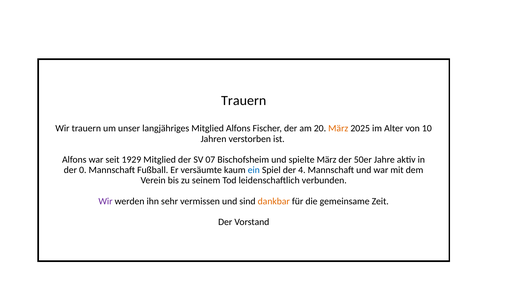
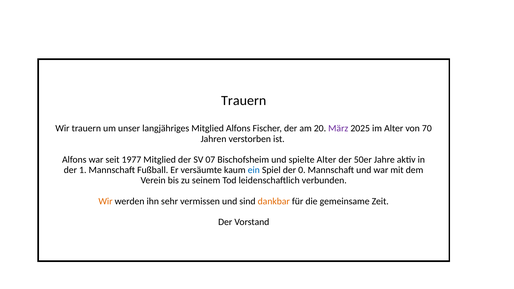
März at (338, 128) colour: orange -> purple
10: 10 -> 70
1929: 1929 -> 1977
spielte März: März -> Alter
0: 0 -> 1
4: 4 -> 0
Wir at (105, 201) colour: purple -> orange
